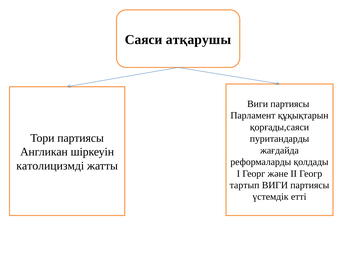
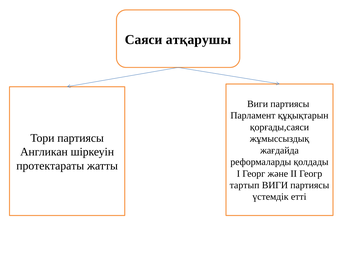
пуритандарды: пуритандарды -> жұмыссыздық
католицизмді: католицизмді -> протектараты
